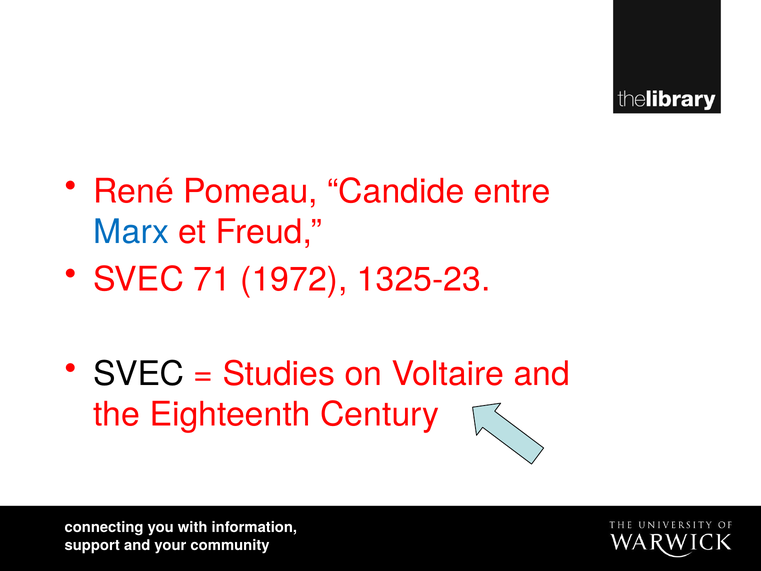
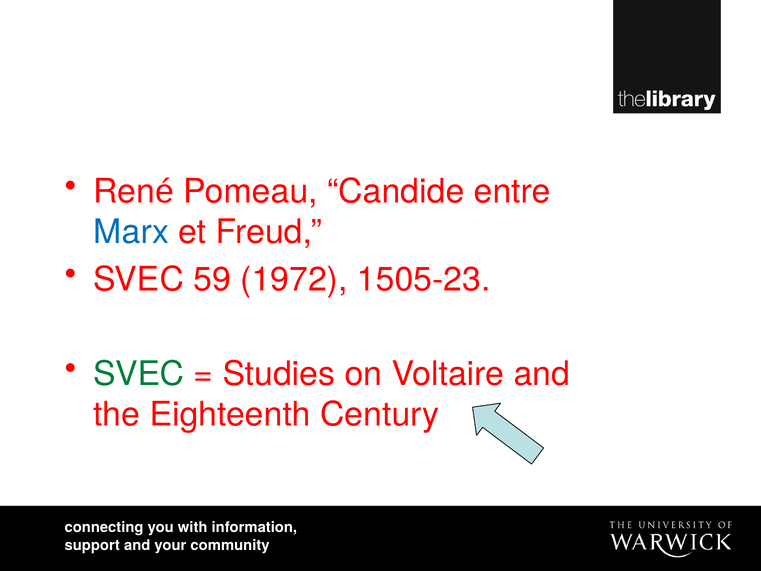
71: 71 -> 59
1325-23: 1325-23 -> 1505-23
SVEC at (139, 374) colour: black -> green
